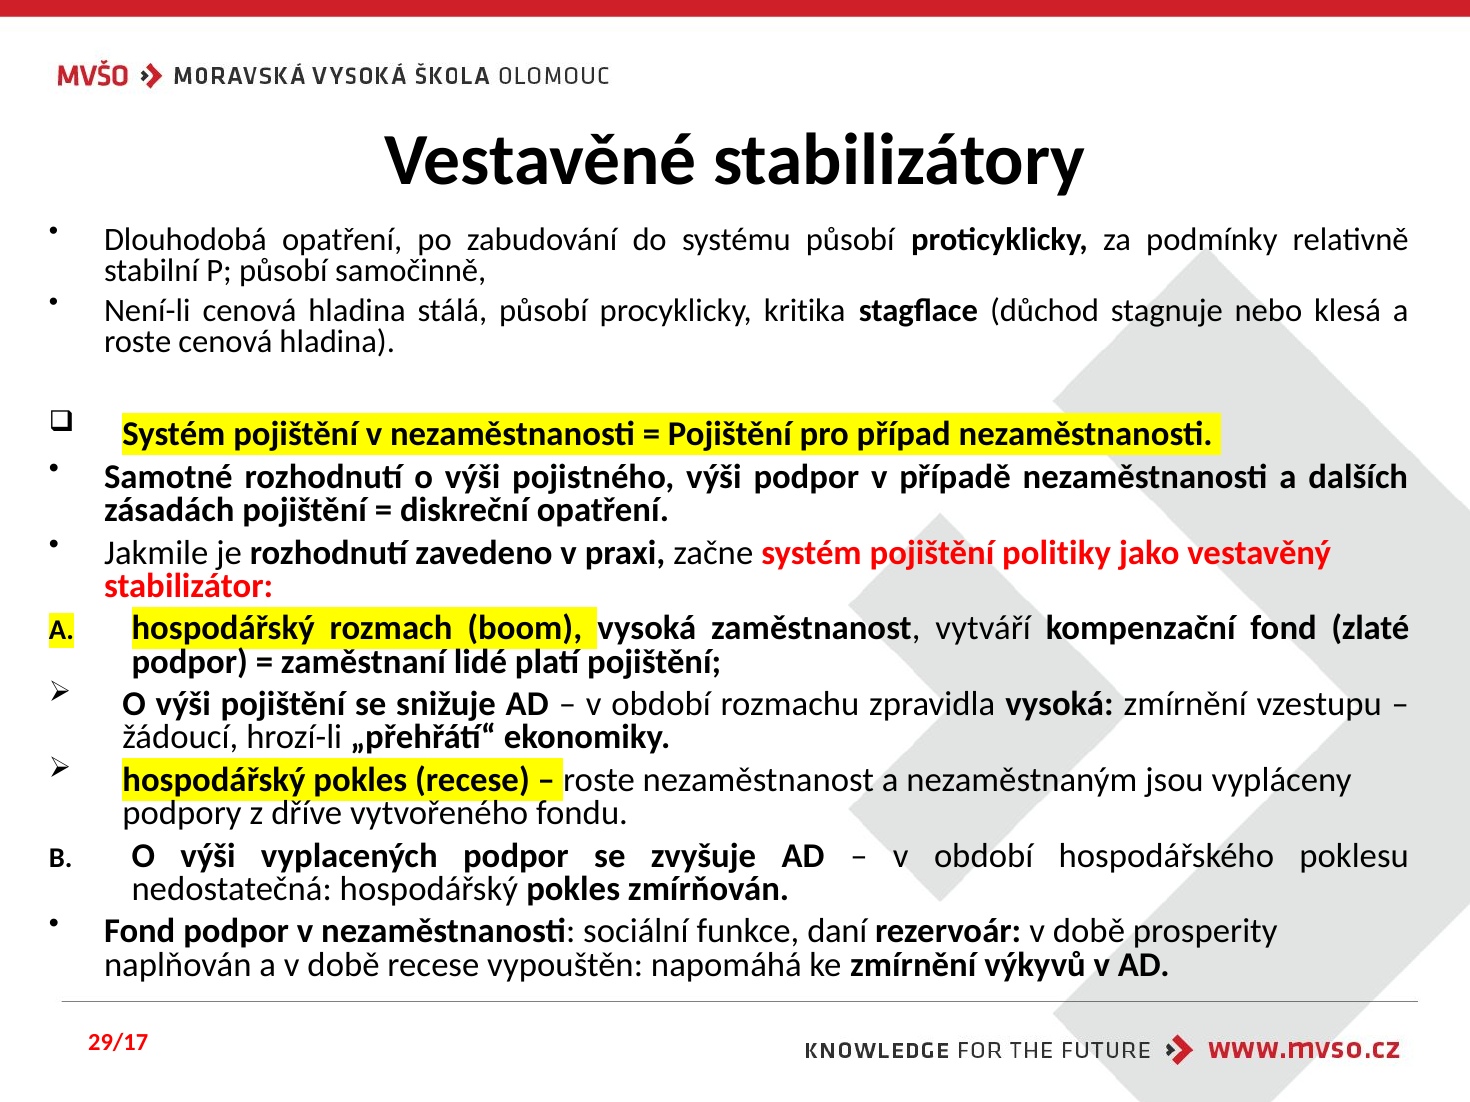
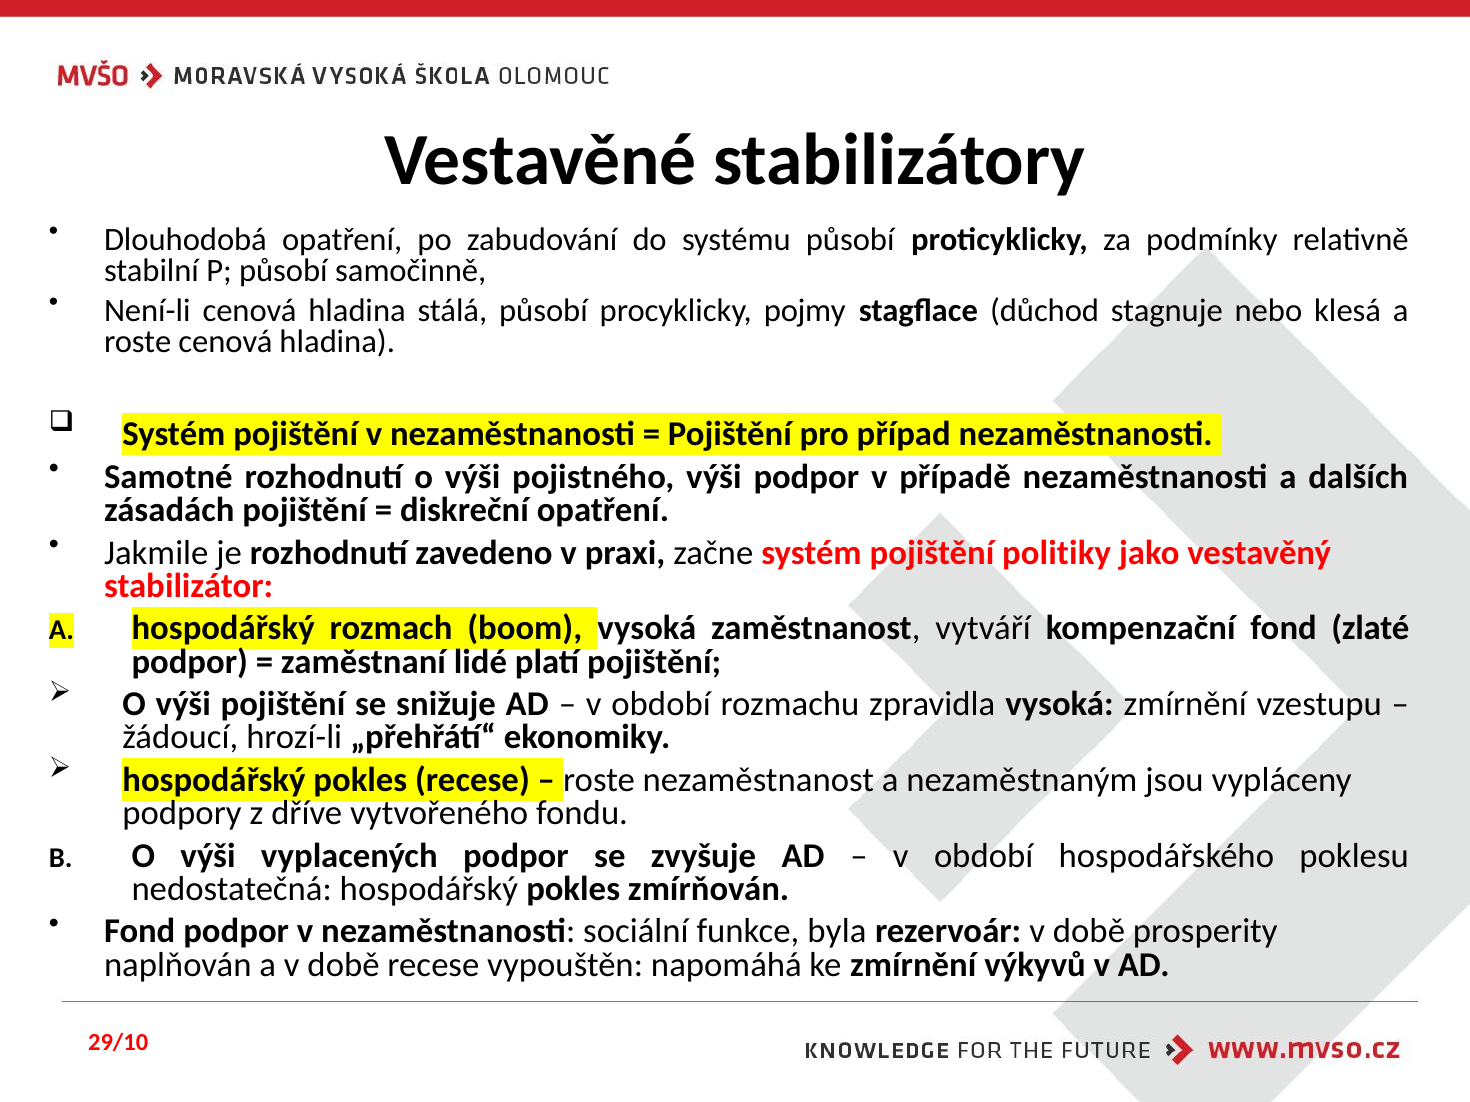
kritika: kritika -> pojmy
daní: daní -> byla
29/17: 29/17 -> 29/10
